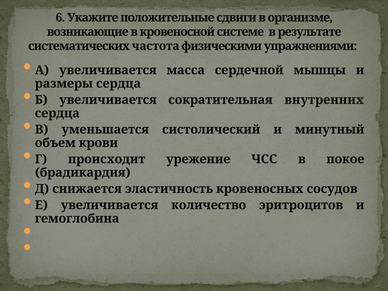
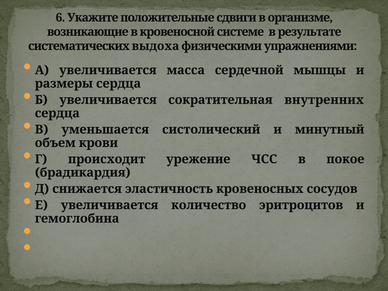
частота: частота -> выдоха
